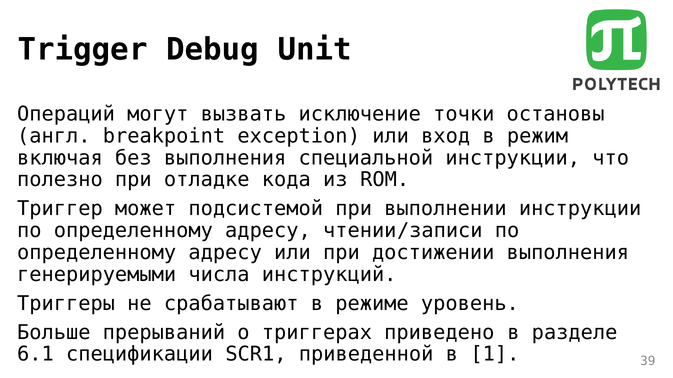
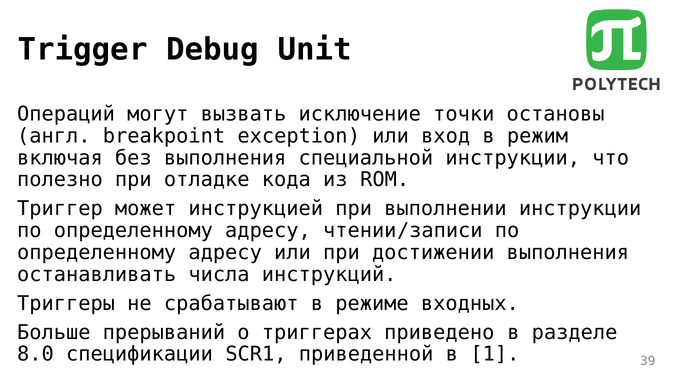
подсистемой: подсистемой -> инструкцией
генерируемыми: генерируемыми -> останавливать
уровень: уровень -> входных
6.1: 6.1 -> 8.0
